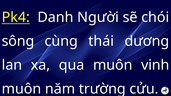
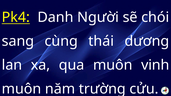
sông: sông -> sang
